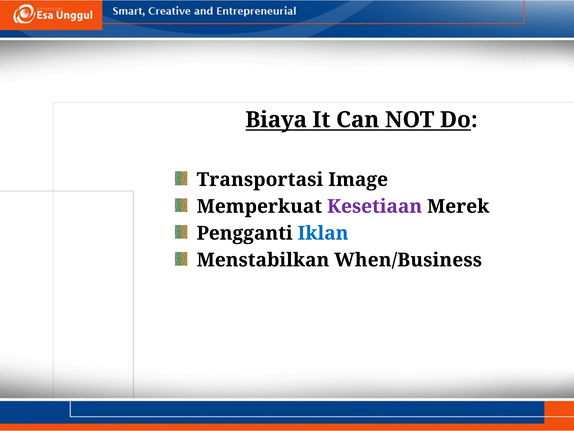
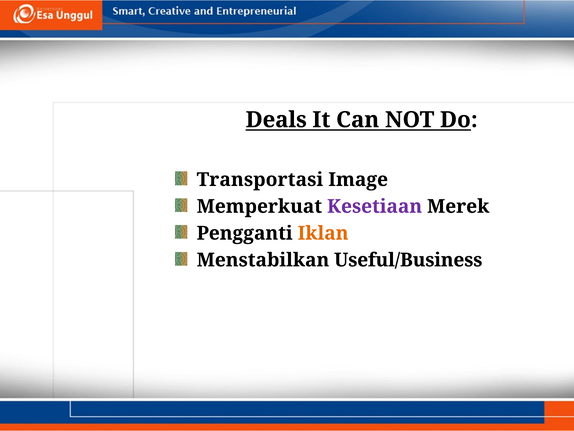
Biaya: Biaya -> Deals
Iklan colour: blue -> orange
When/Business: When/Business -> Useful/Business
